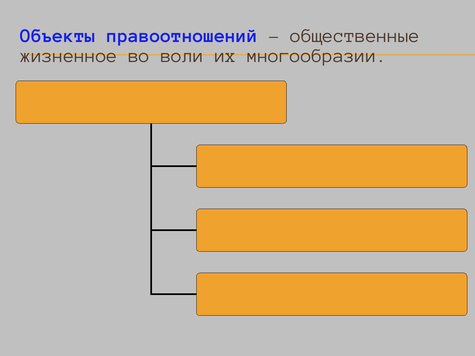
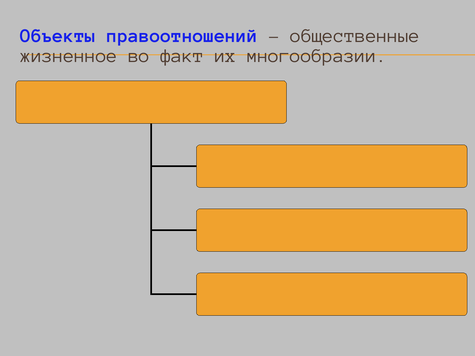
воли: воли -> факт
